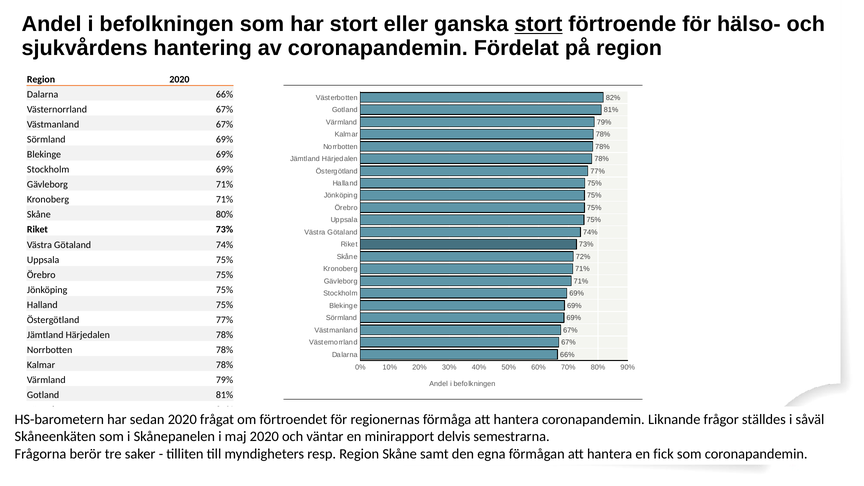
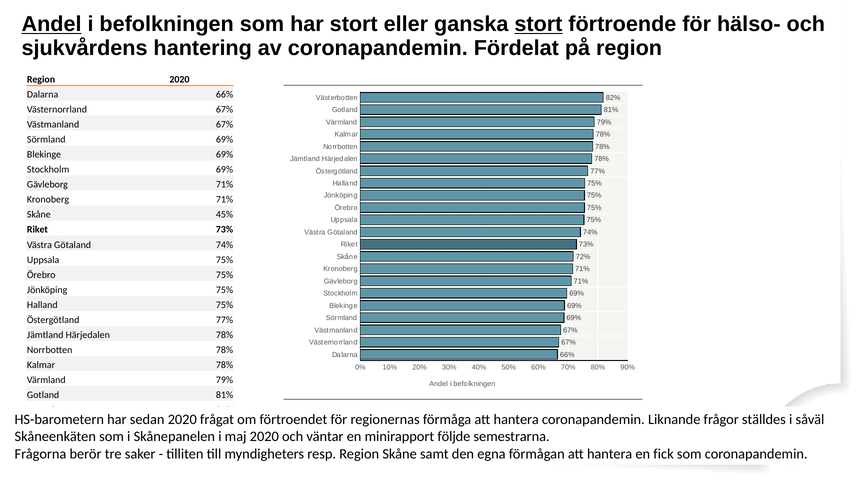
Andel at (52, 24) underline: none -> present
Skåne 80%: 80% -> 45%
delvis: delvis -> följde
